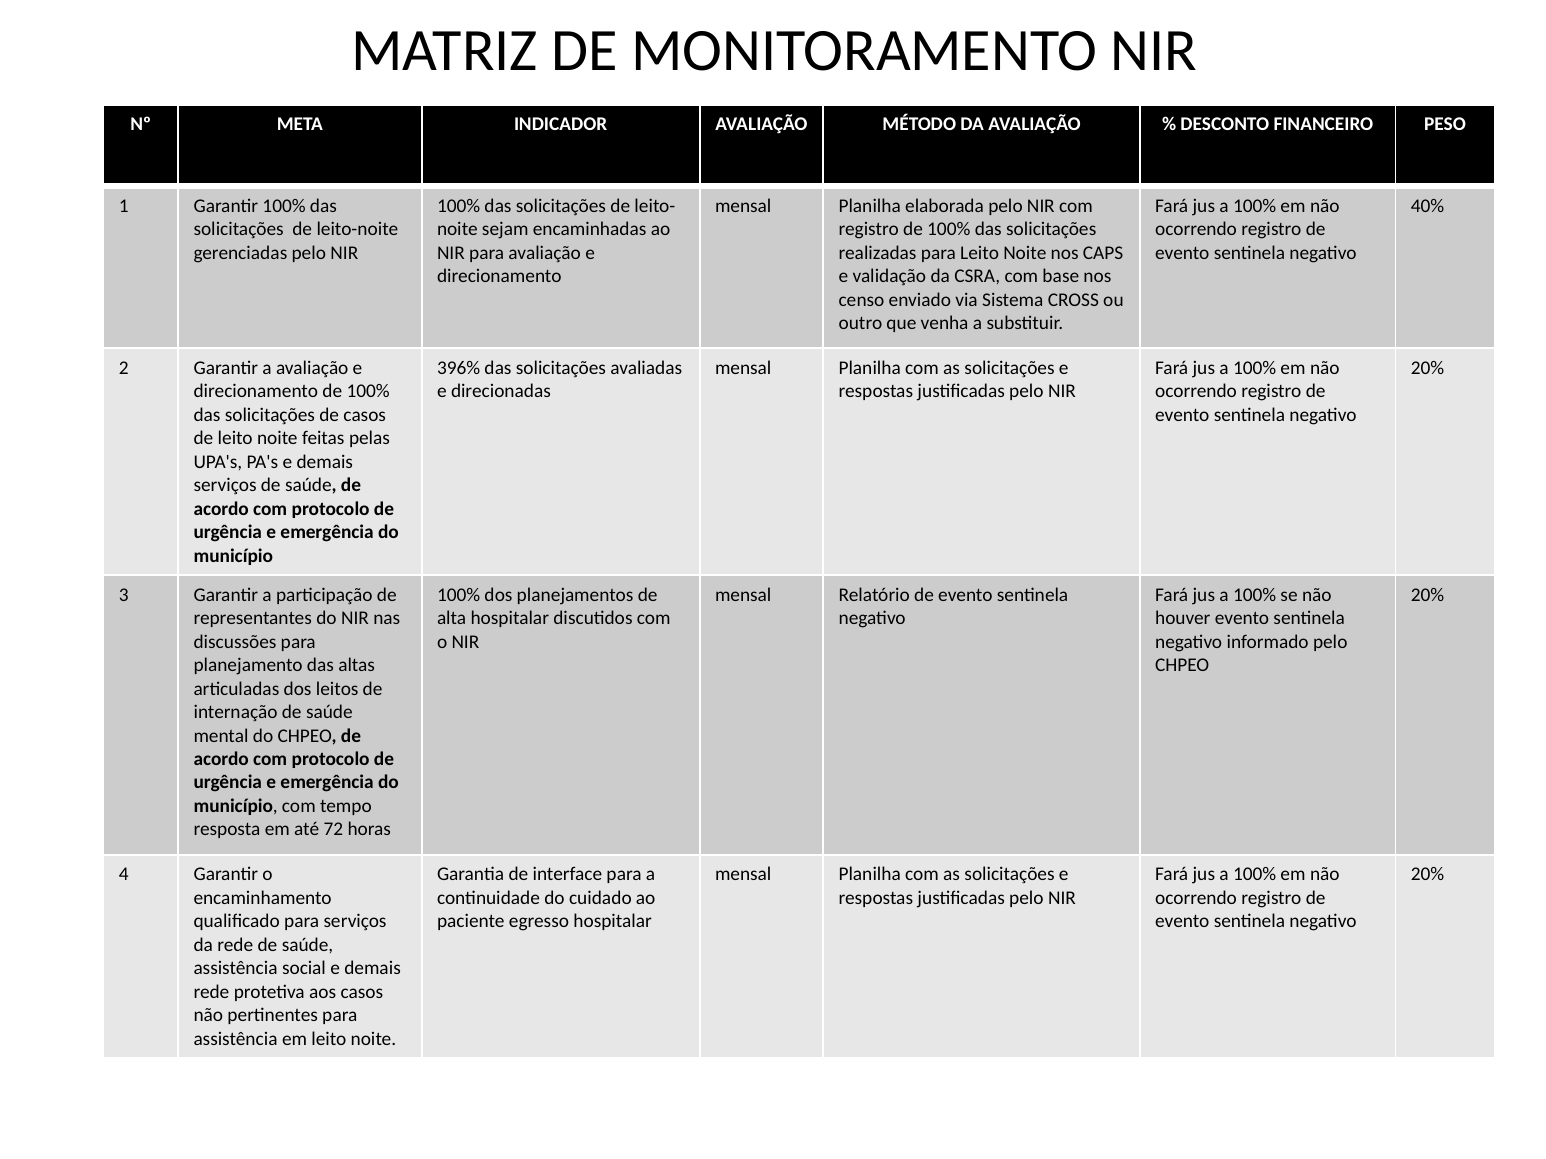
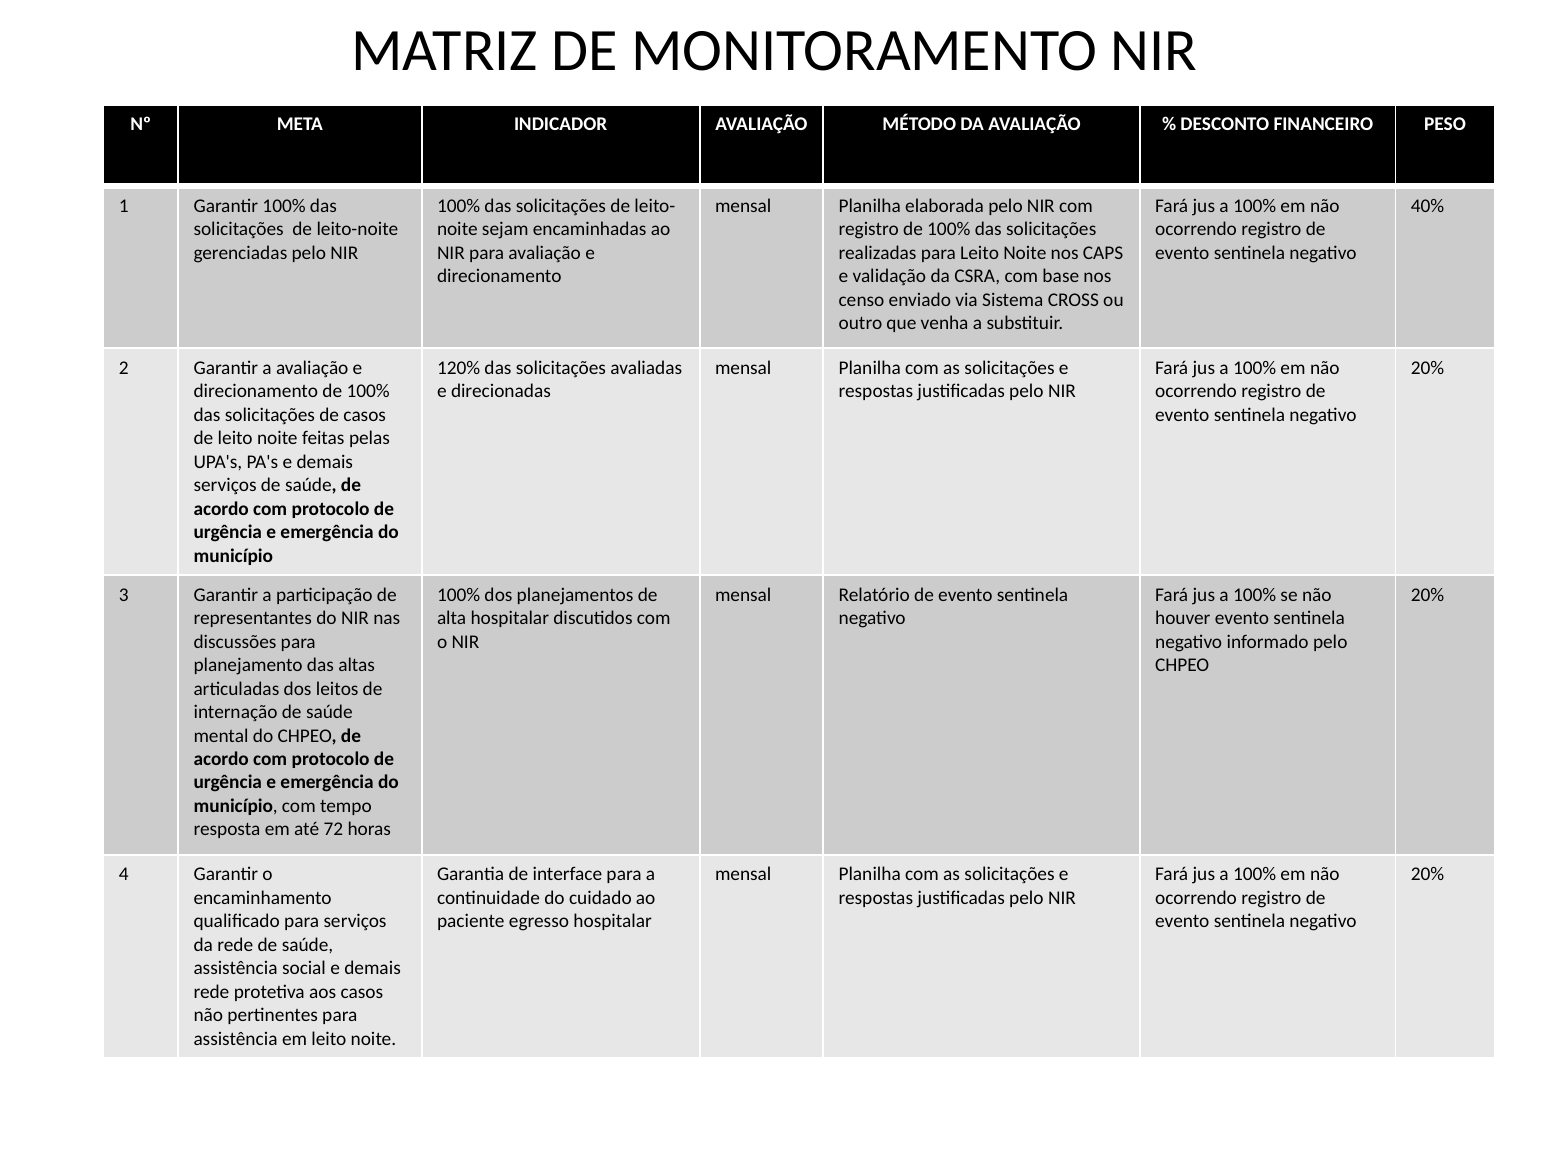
396%: 396% -> 120%
